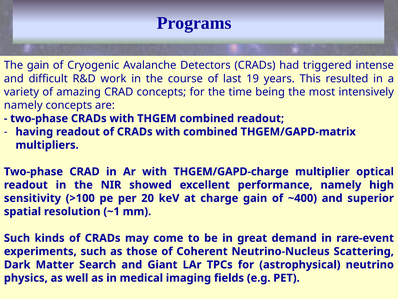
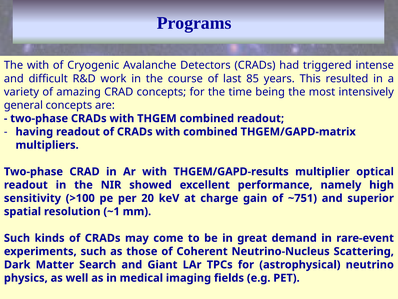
The gain: gain -> with
19: 19 -> 85
namely at (23, 105): namely -> general
THGEM/GAPD-charge: THGEM/GAPD-charge -> THGEM/GAPD-results
~400: ~400 -> ~751
